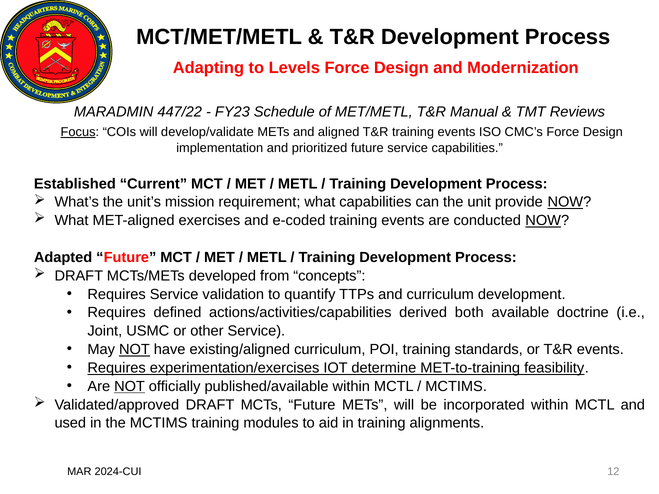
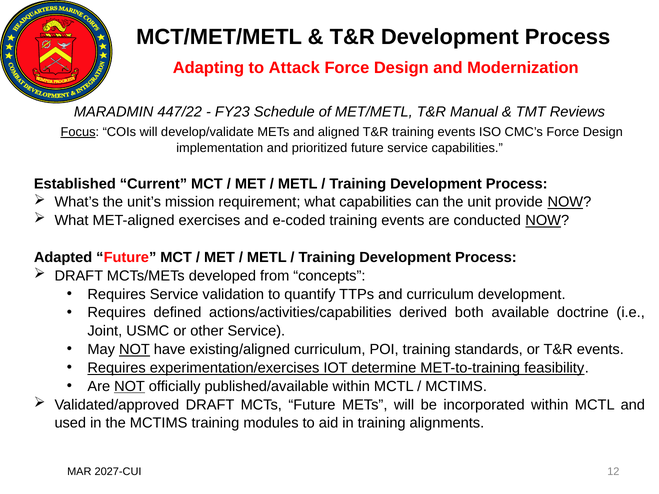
Levels: Levels -> Attack
2024-CUI: 2024-CUI -> 2027-CUI
